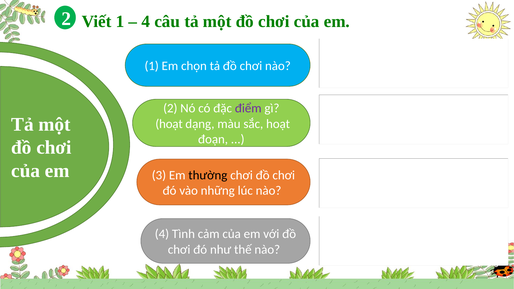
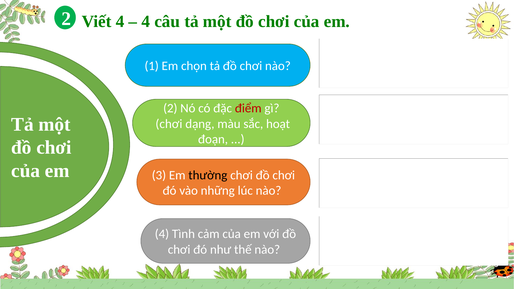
Viết 1: 1 -> 4
điểm colour: purple -> red
hoạt at (169, 124): hoạt -> chơi
